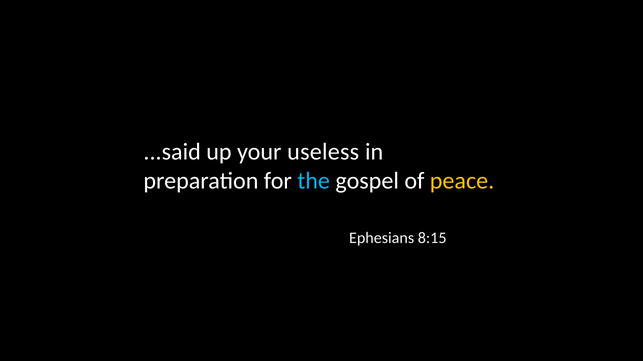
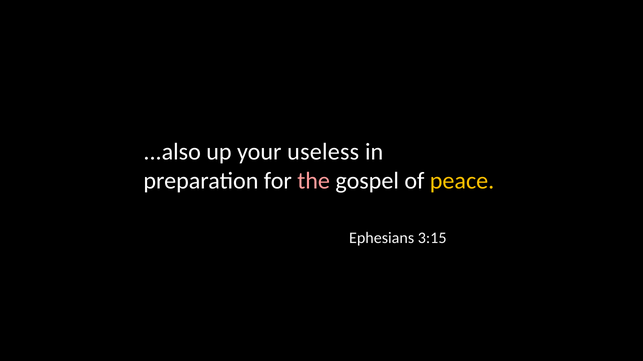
...said: ...said -> ...also
the colour: light blue -> pink
8:15: 8:15 -> 3:15
